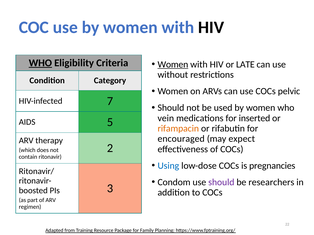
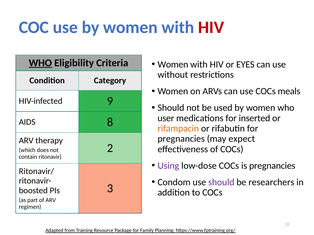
HIV at (211, 27) colour: black -> red
Women at (173, 65) underline: present -> none
LATE: LATE -> EYES
pelvic: pelvic -> meals
7: 7 -> 9
vein: vein -> user
5: 5 -> 8
encouraged at (181, 139): encouraged -> pregnancies
Using colour: blue -> purple
